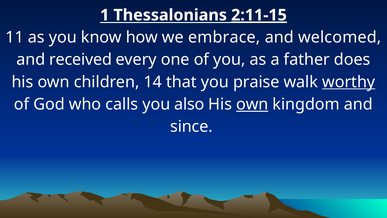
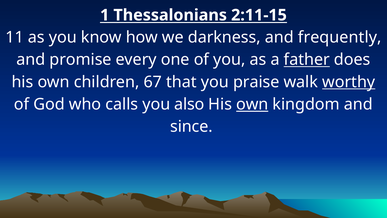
2:11-15 underline: present -> none
embrace: embrace -> darkness
welcomed: welcomed -> frequently
received: received -> promise
father underline: none -> present
14: 14 -> 67
